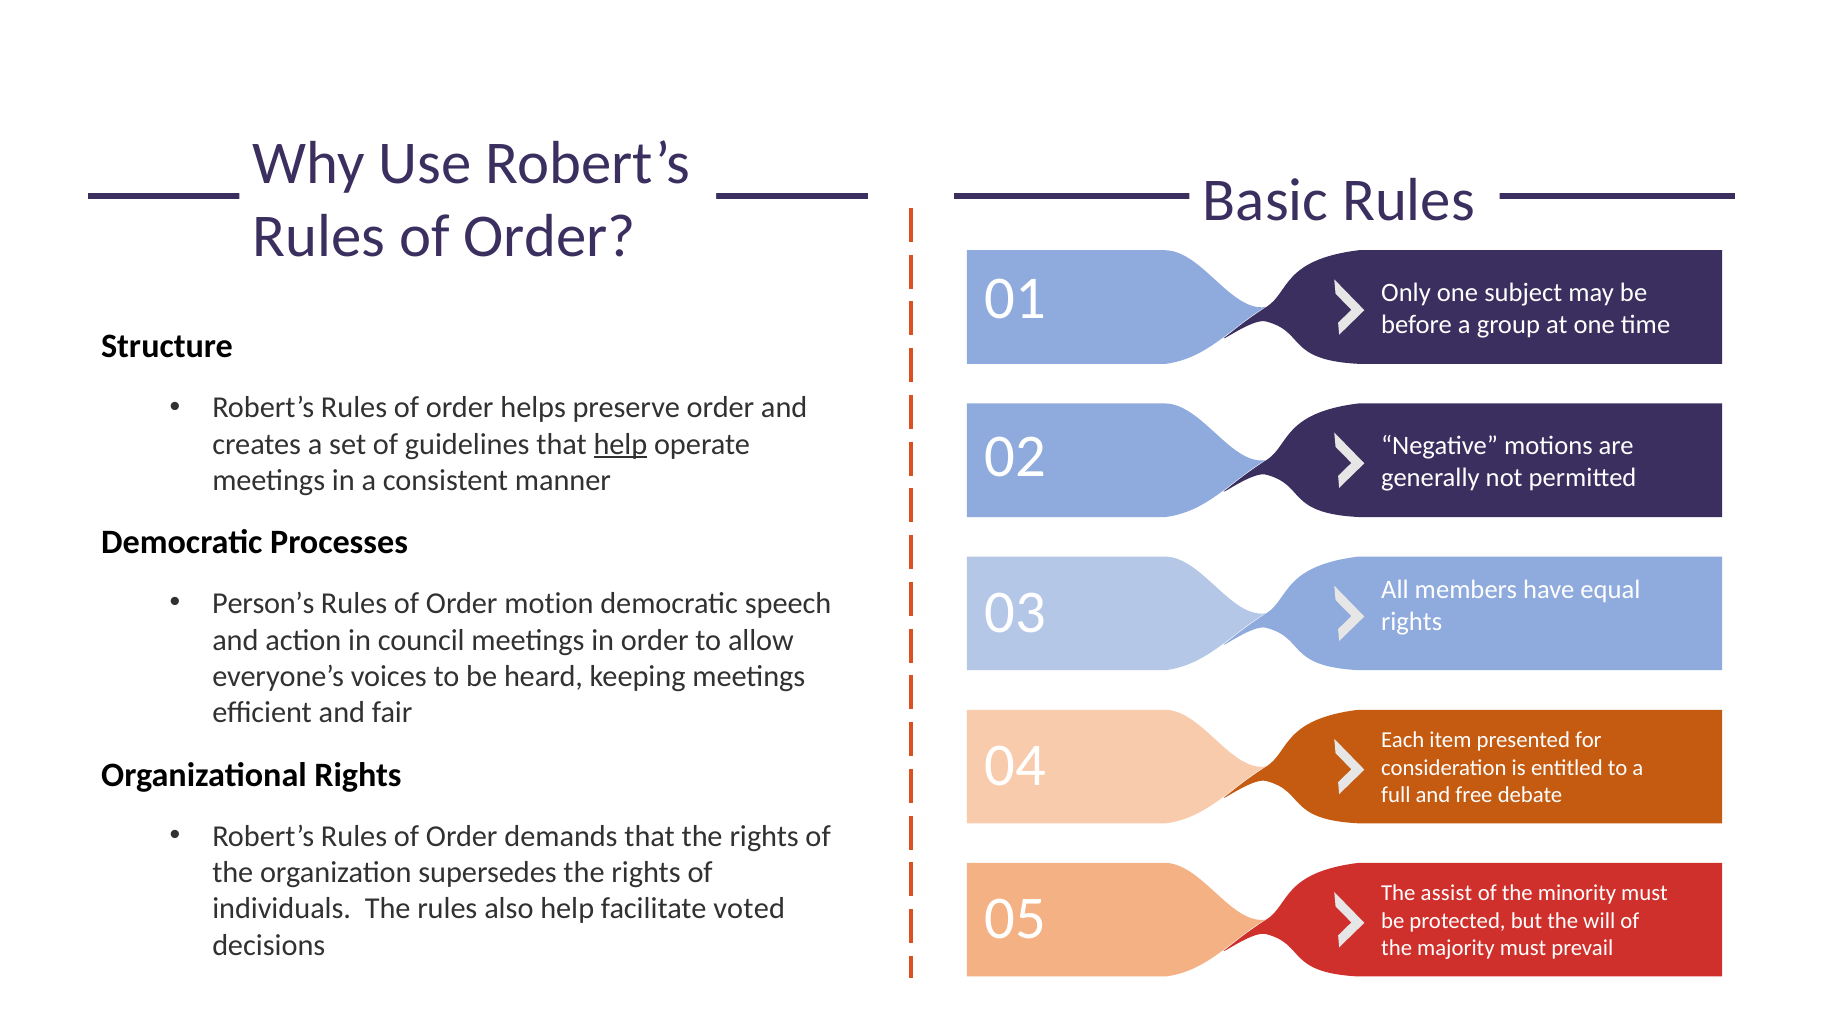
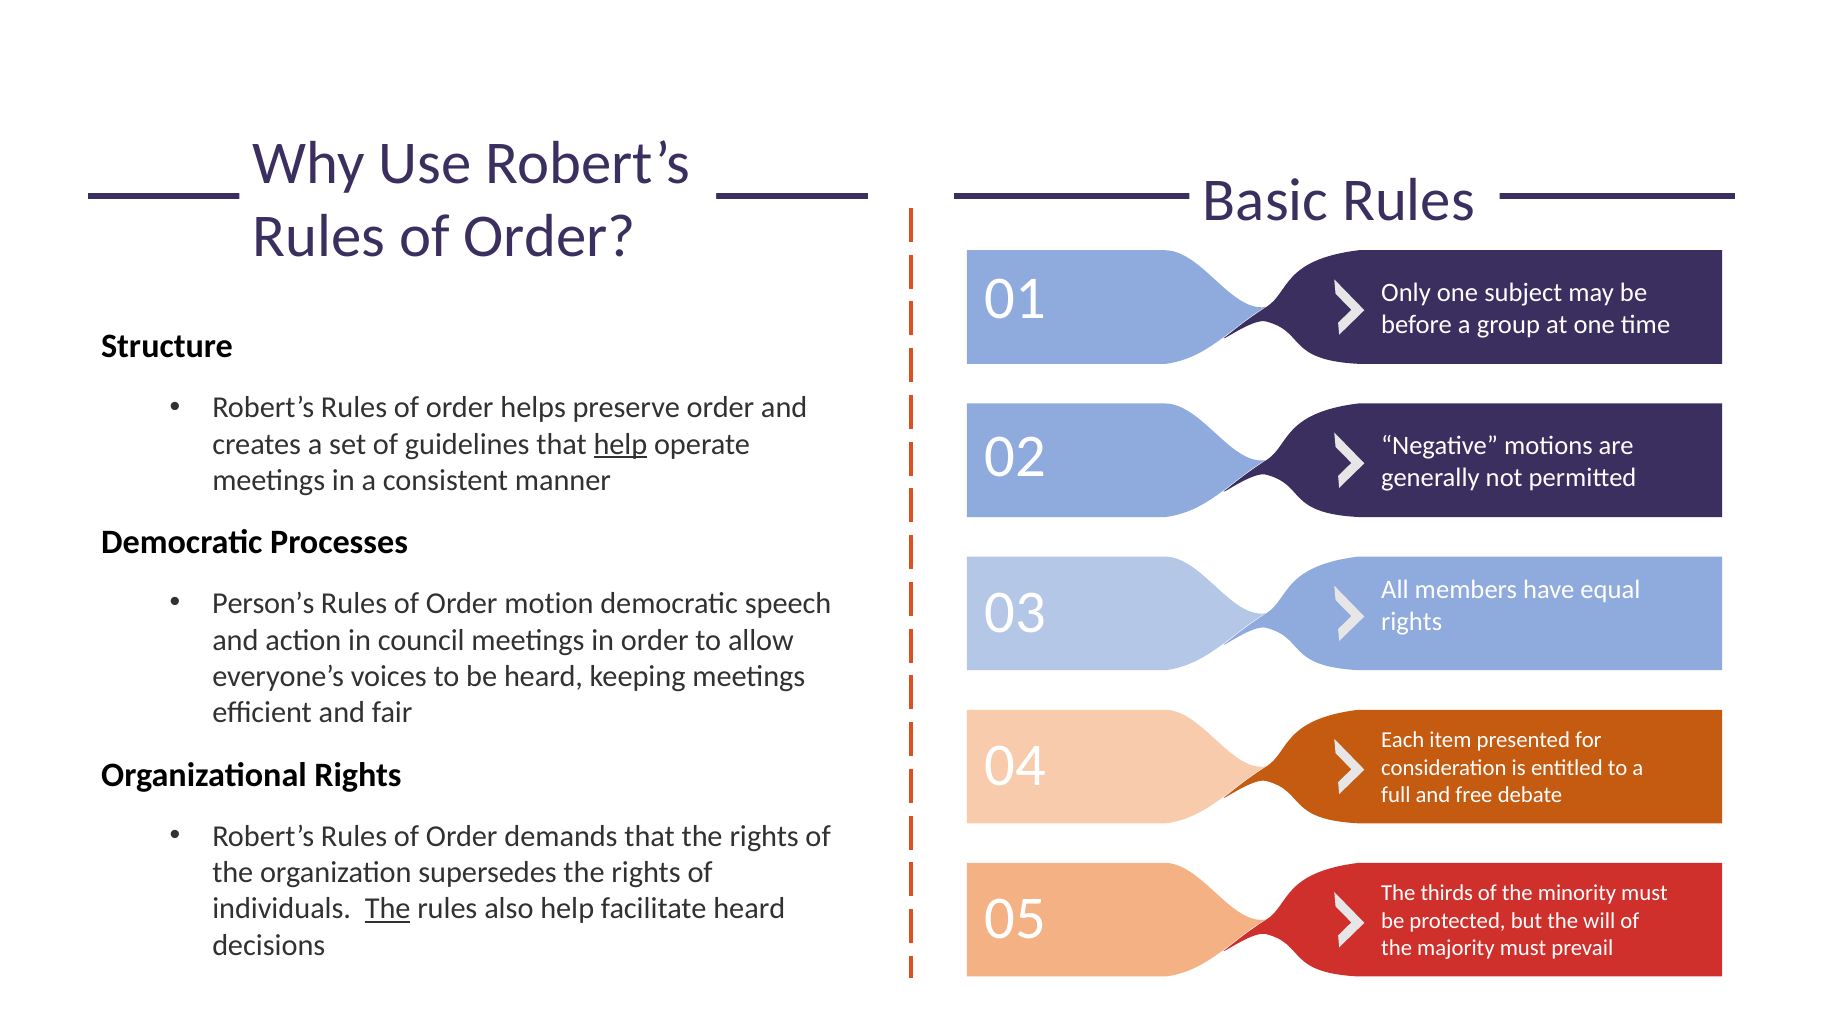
assist: assist -> thirds
The at (388, 909) underline: none -> present
facilitate voted: voted -> heard
